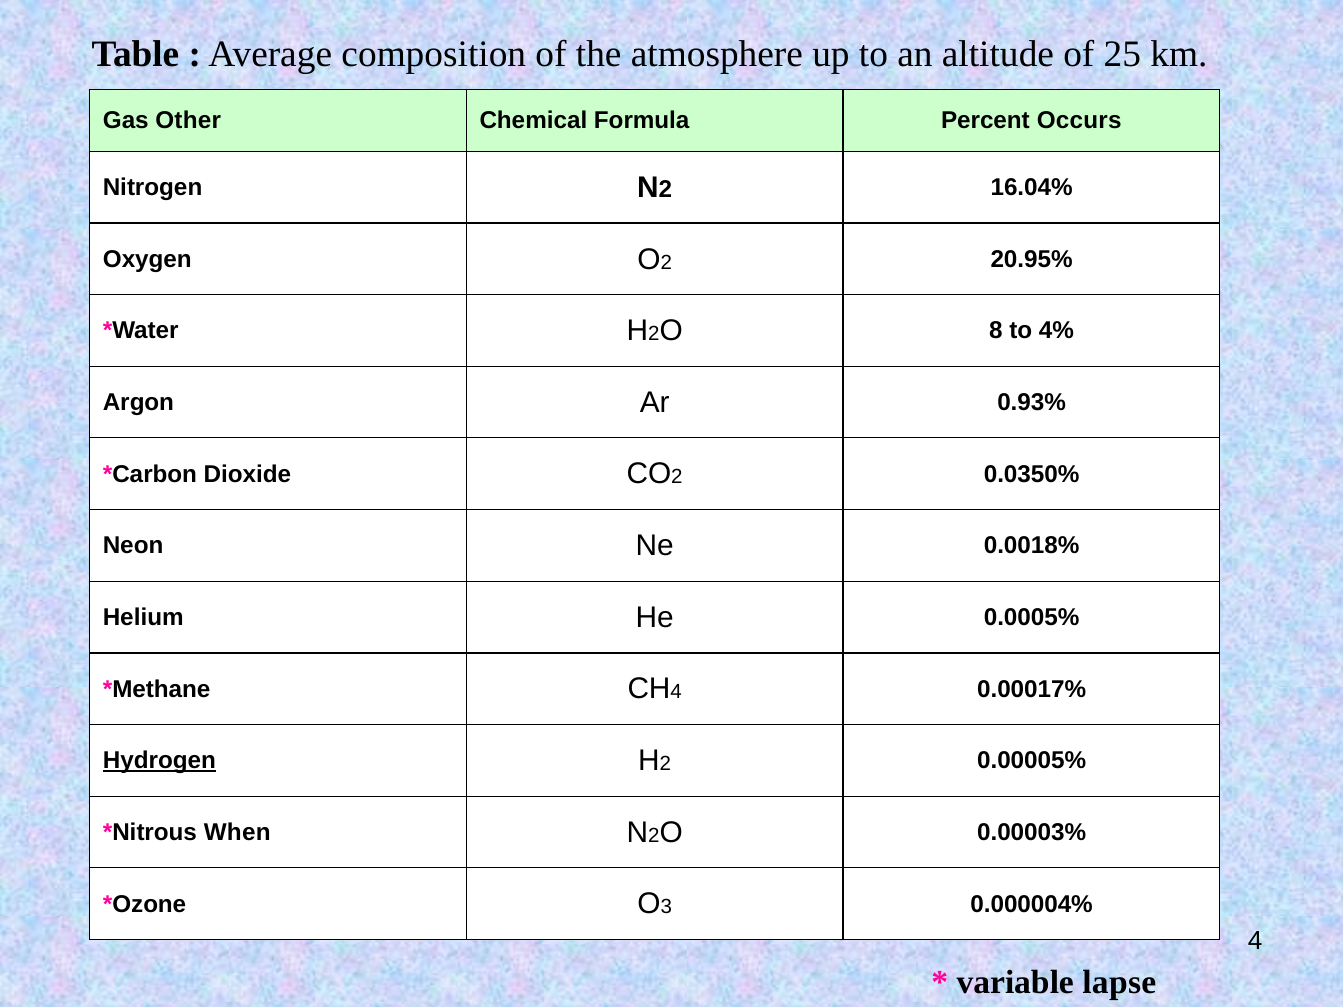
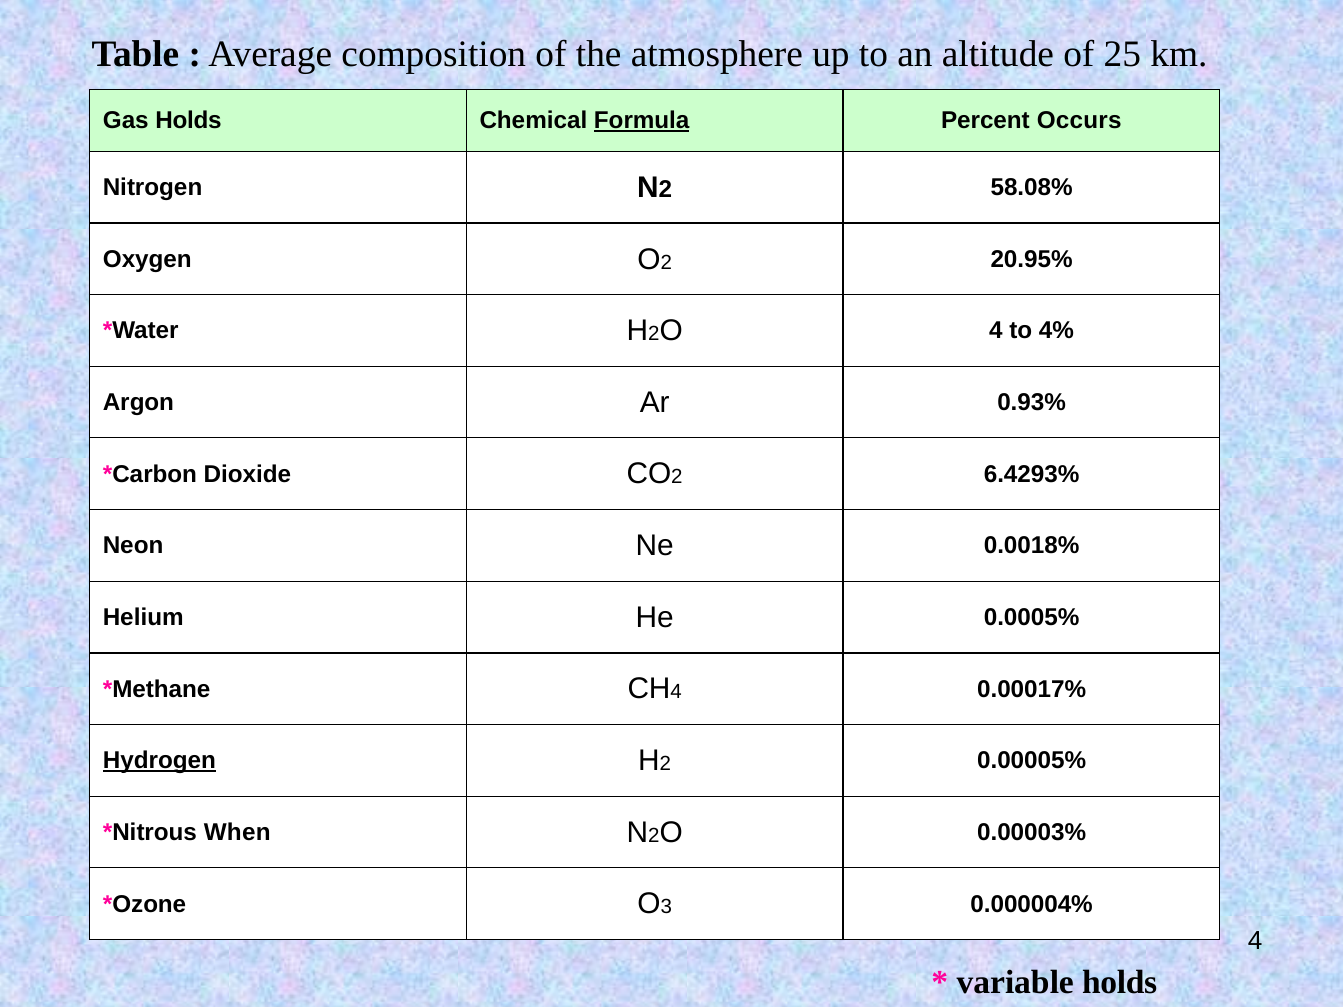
Gas Other: Other -> Holds
Formula underline: none -> present
16.04%: 16.04% -> 58.08%
8 at (996, 331): 8 -> 4
0.0350%: 0.0350% -> 6.4293%
variable lapse: lapse -> holds
